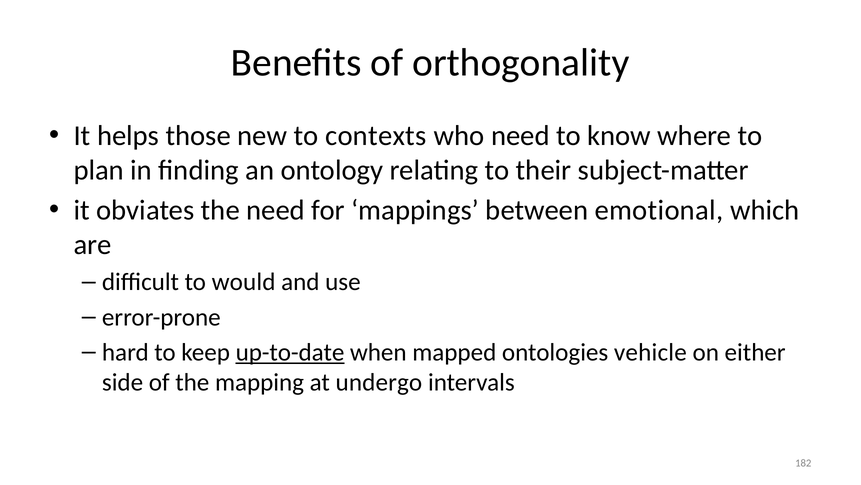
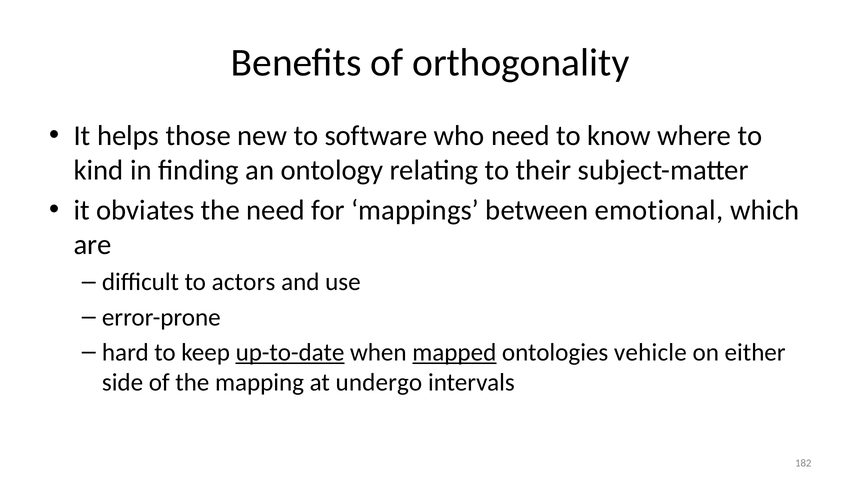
contexts: contexts -> software
plan: plan -> kind
would: would -> actors
mapped underline: none -> present
